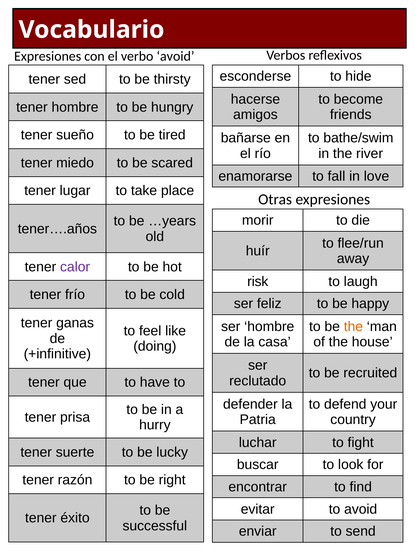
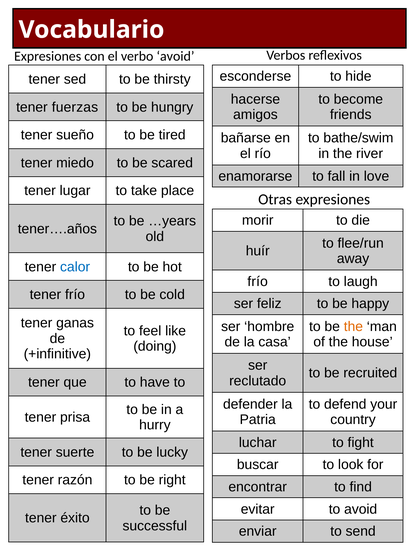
tener hombre: hombre -> fuerzas
calor colour: purple -> blue
risk at (258, 281): risk -> frío
